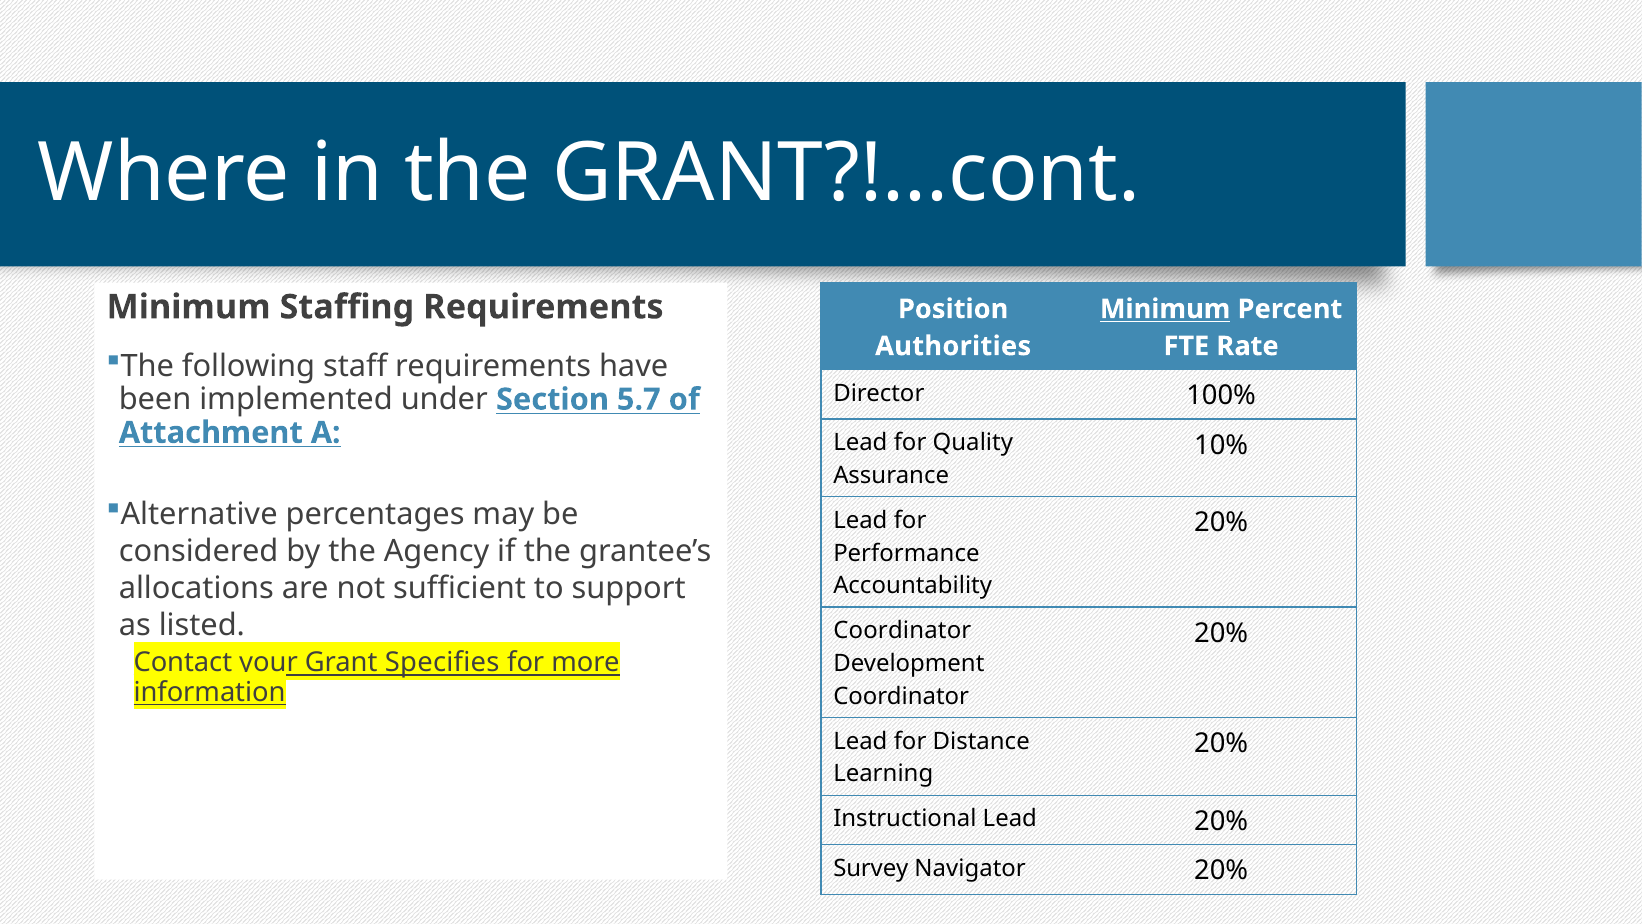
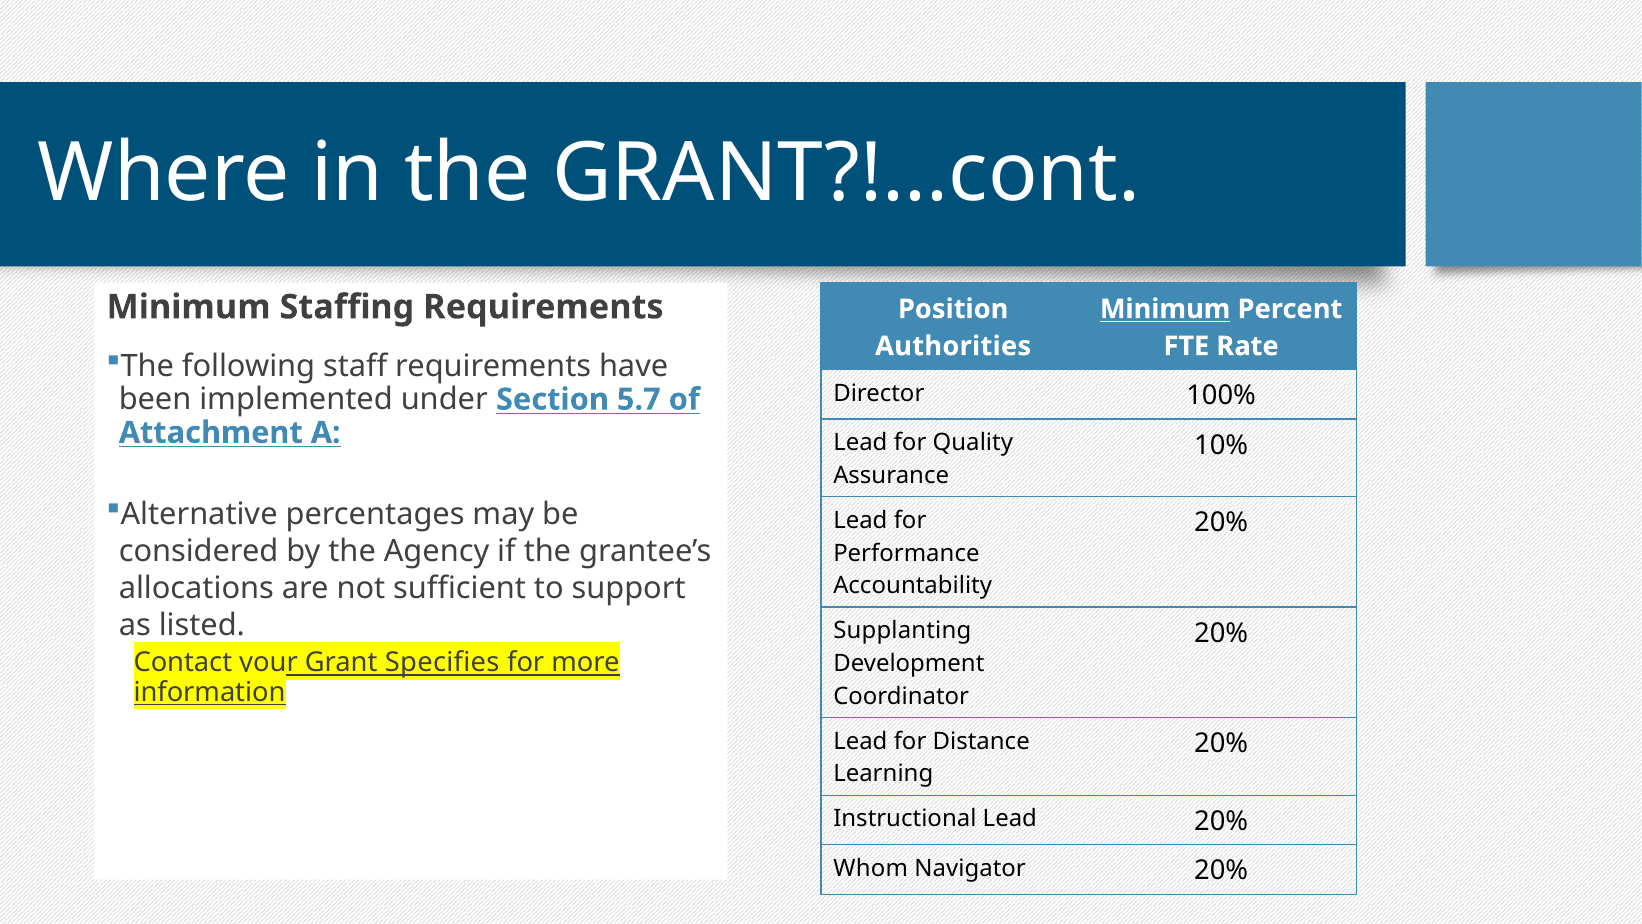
Coordinator at (902, 631): Coordinator -> Supplanting
Survey: Survey -> Whom
